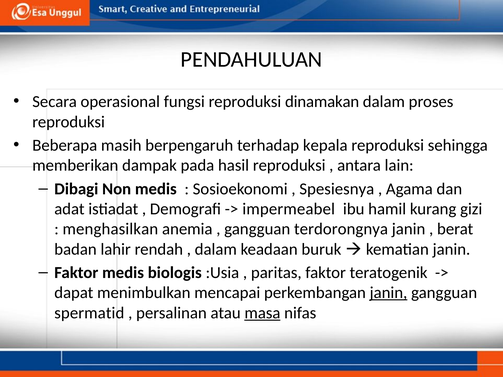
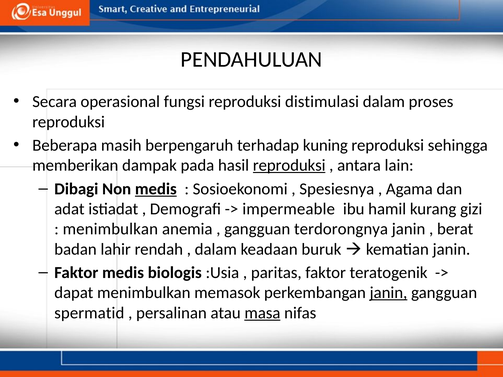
dinamakan: dinamakan -> distimulasi
kepala: kepala -> kuning
reproduksi at (289, 165) underline: none -> present
medis at (156, 189) underline: none -> present
impermeabel: impermeabel -> impermeable
menghasilkan at (110, 229): menghasilkan -> menimbulkan
mencapai: mencapai -> memasok
